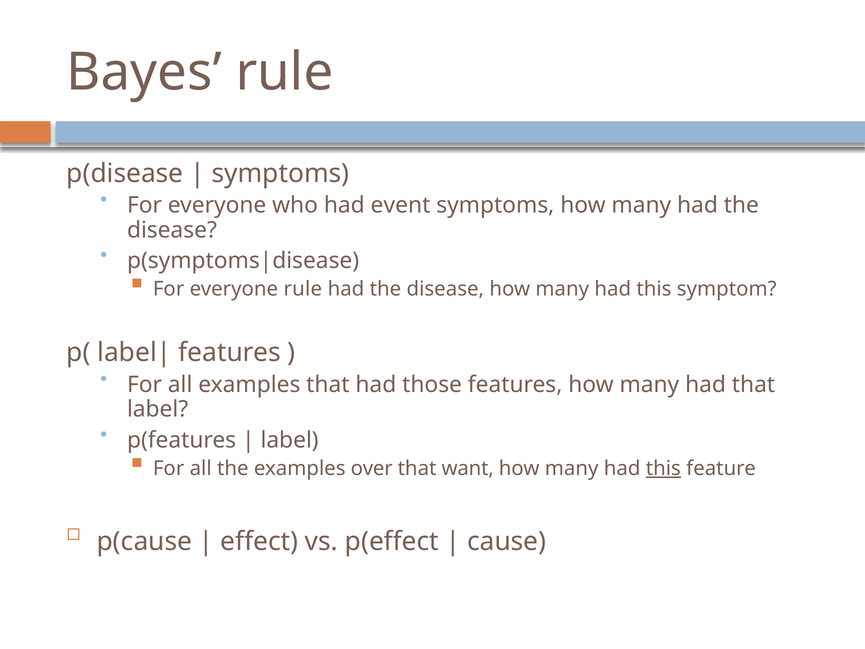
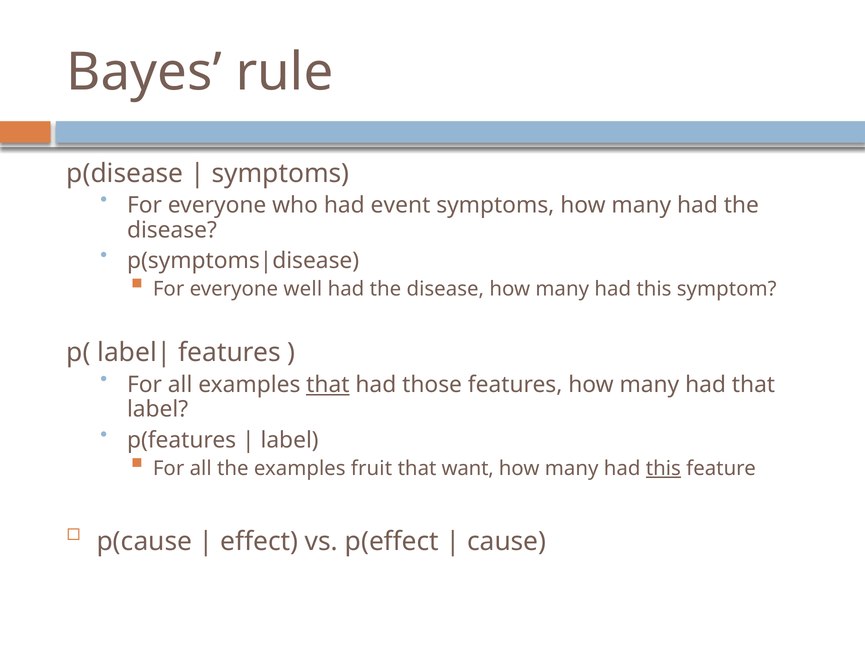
everyone rule: rule -> well
that at (328, 385) underline: none -> present
over: over -> fruit
